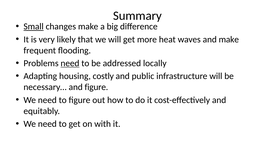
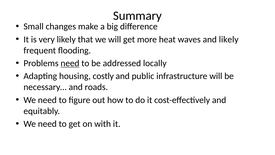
Small underline: present -> none
and make: make -> likely
and figure: figure -> roads
